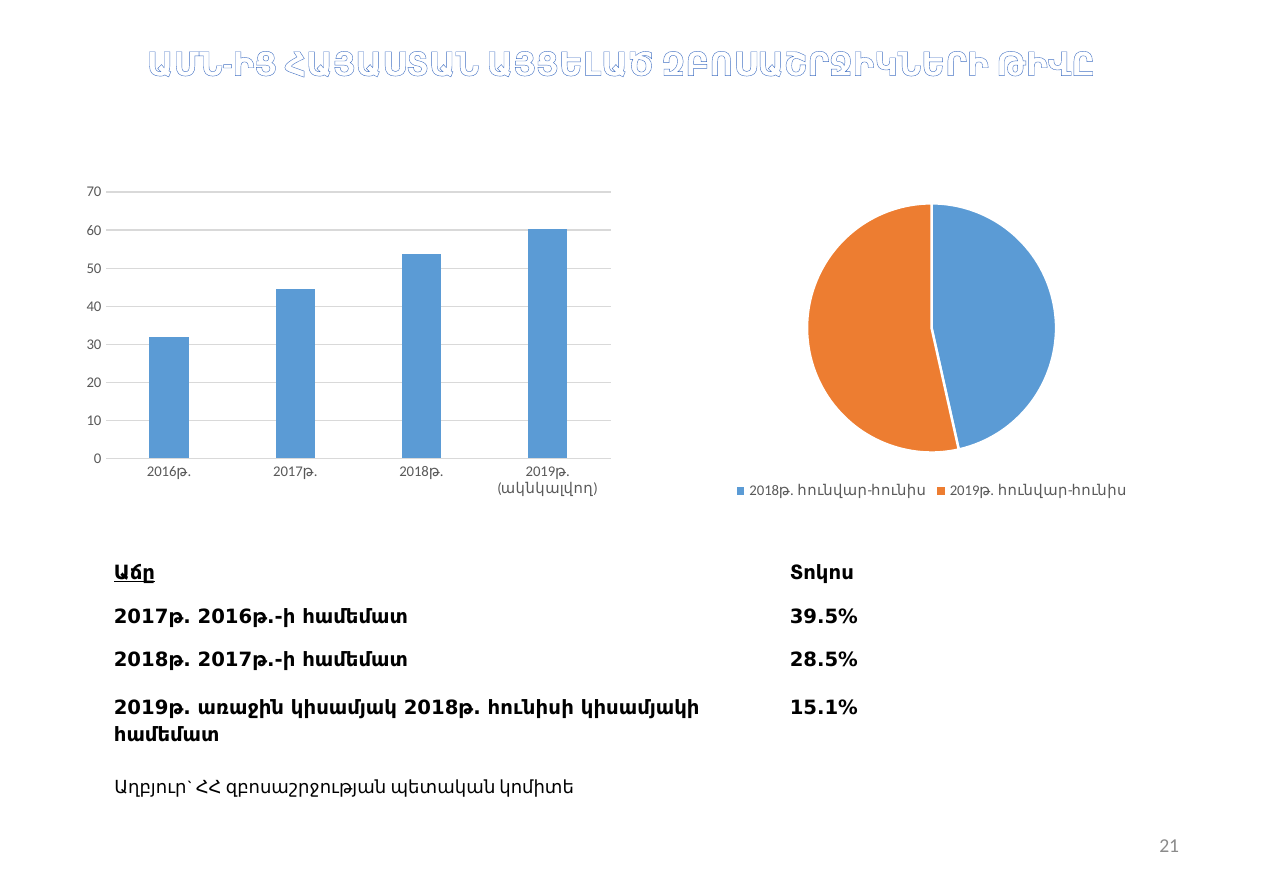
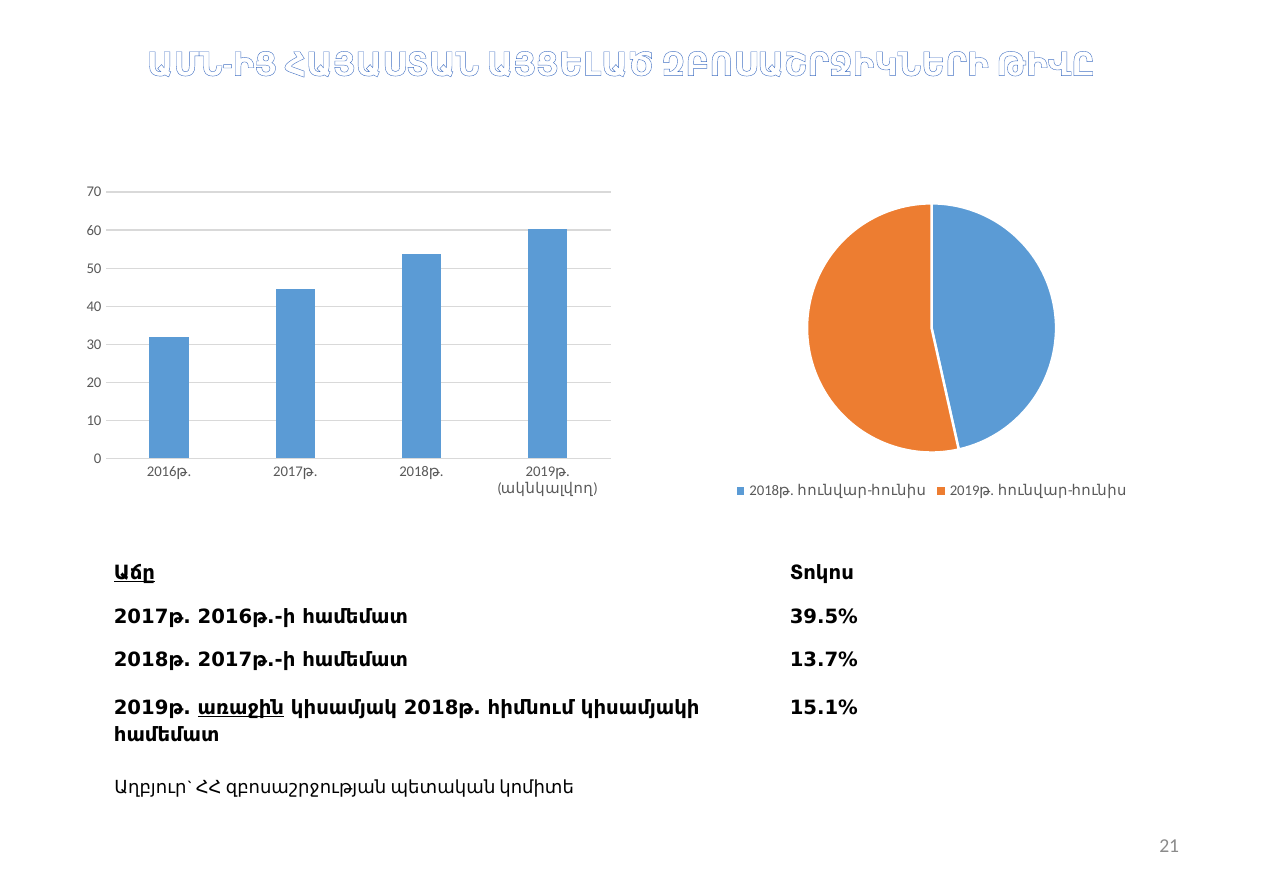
28.5%: 28.5% -> 13.7%
առաջին underline: none -> present
հունիսի: հունիսի -> հիմնում
